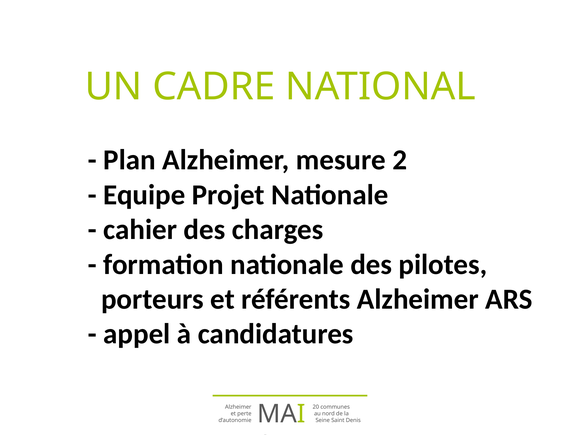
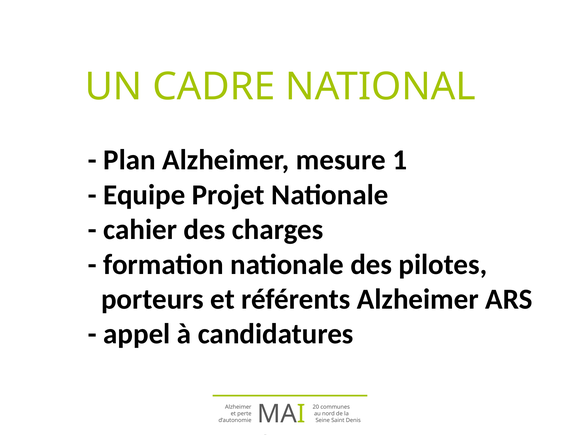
2: 2 -> 1
